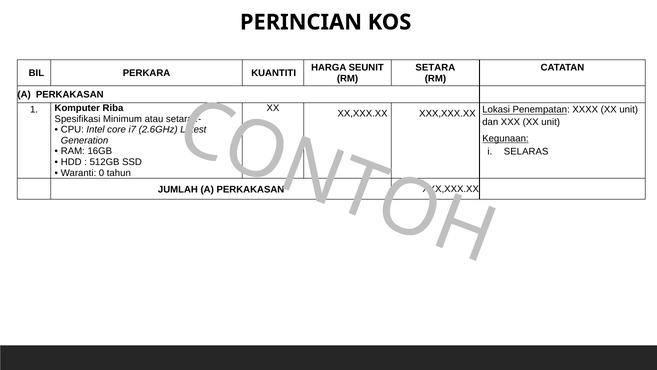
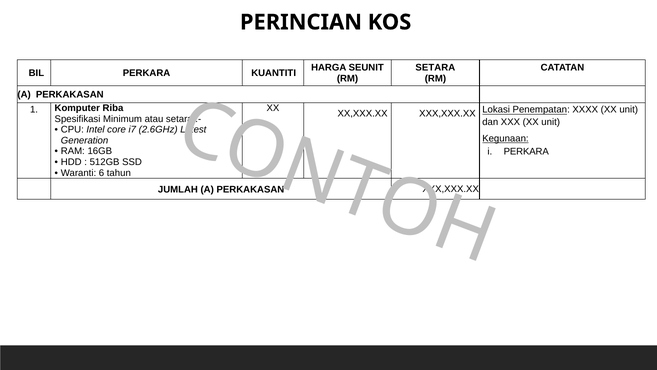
SELARAS at (526, 151): SELARAS -> PERKARA
0: 0 -> 6
